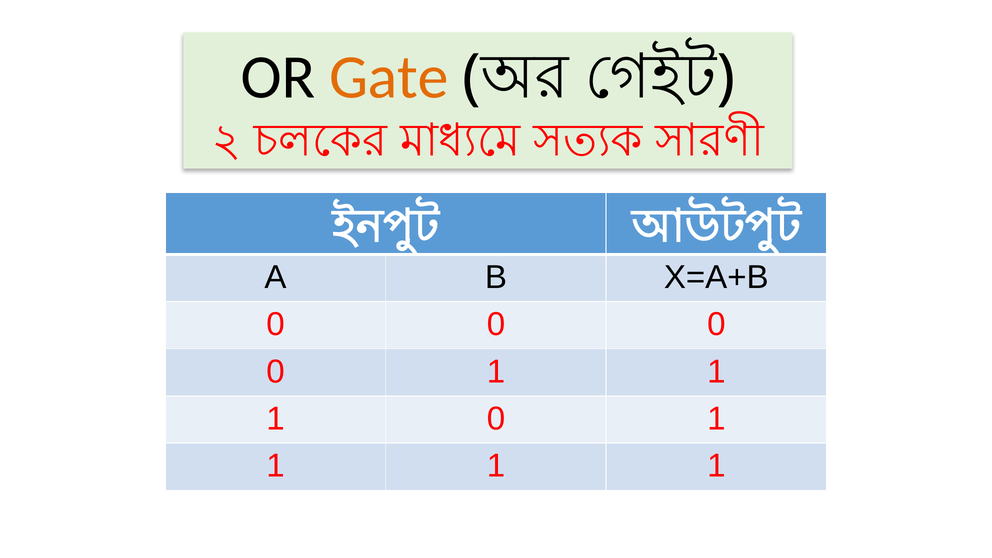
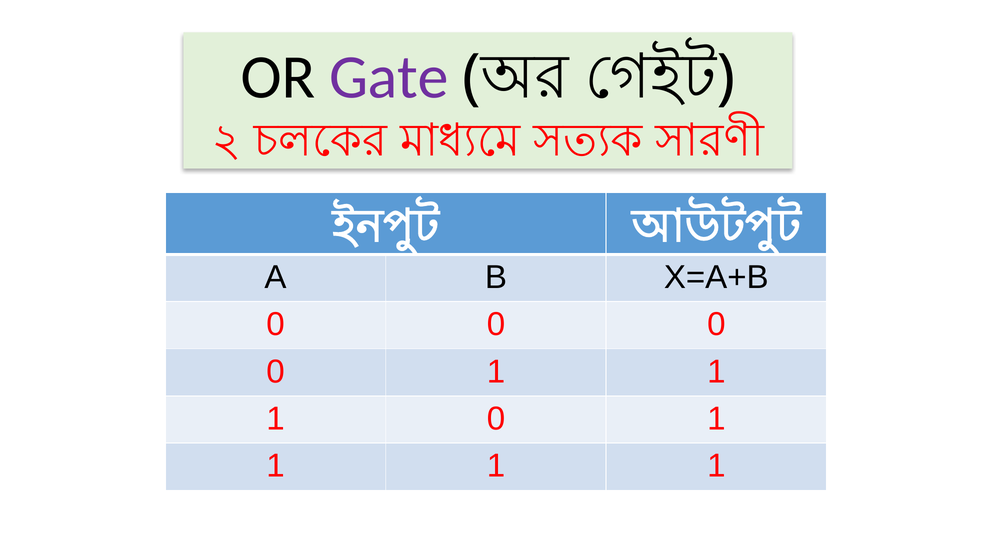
Gate colour: orange -> purple
